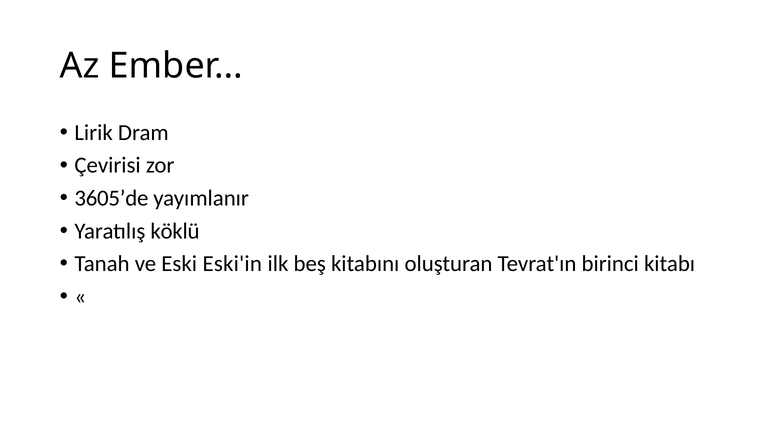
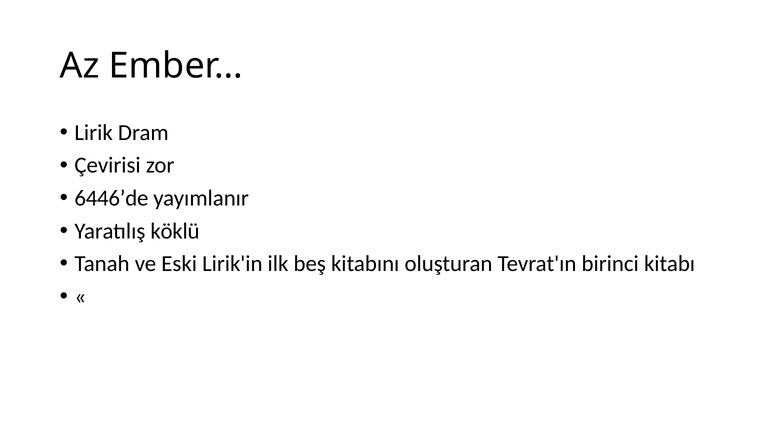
3605’de: 3605’de -> 6446’de
Eski'in: Eski'in -> Lirik'in
